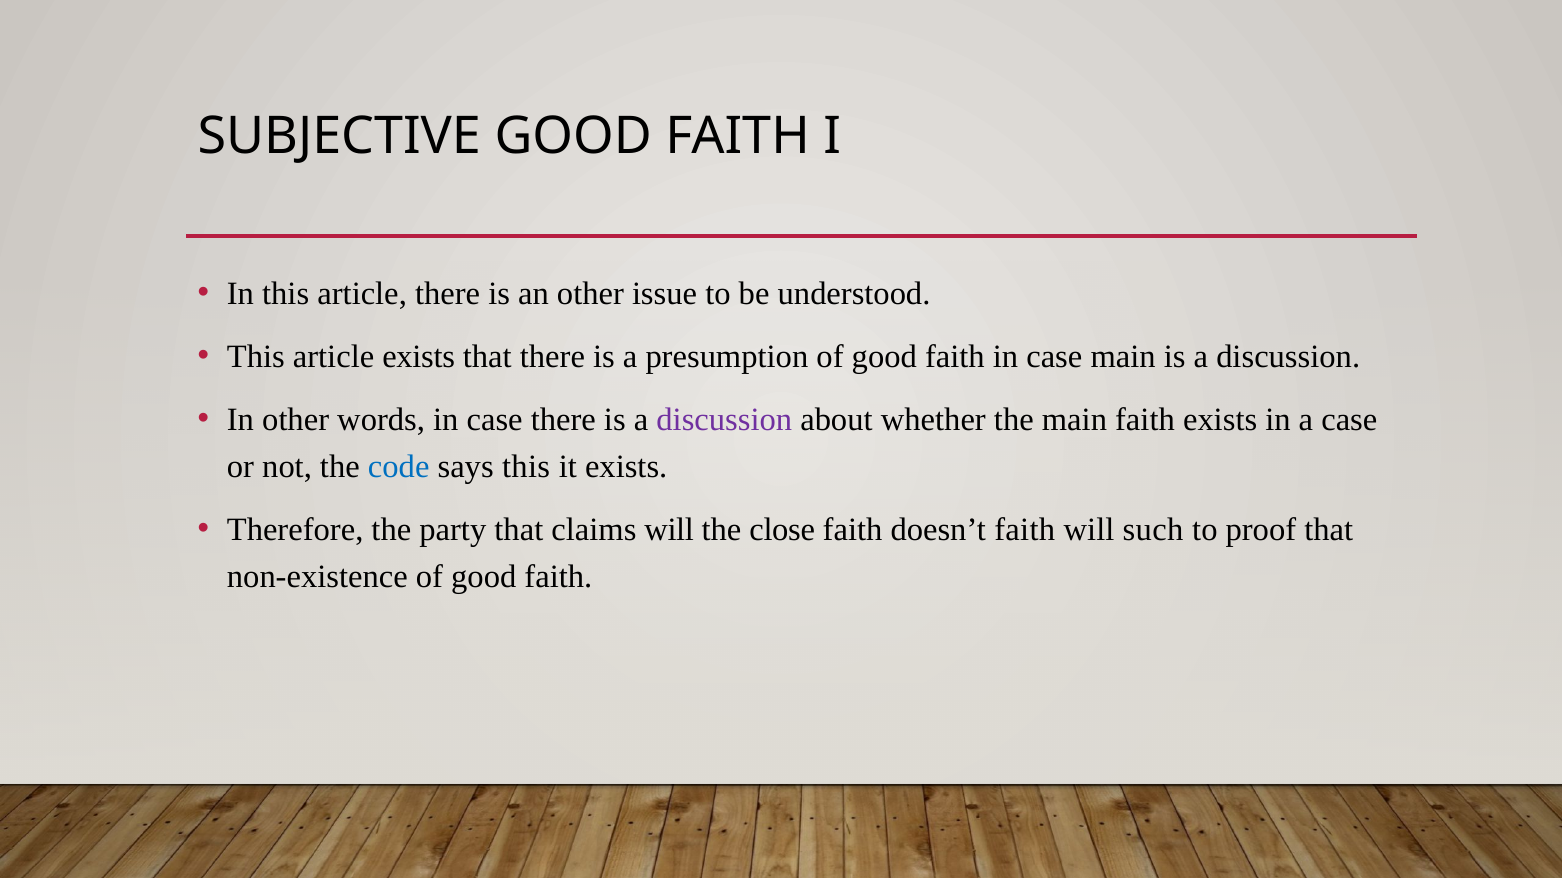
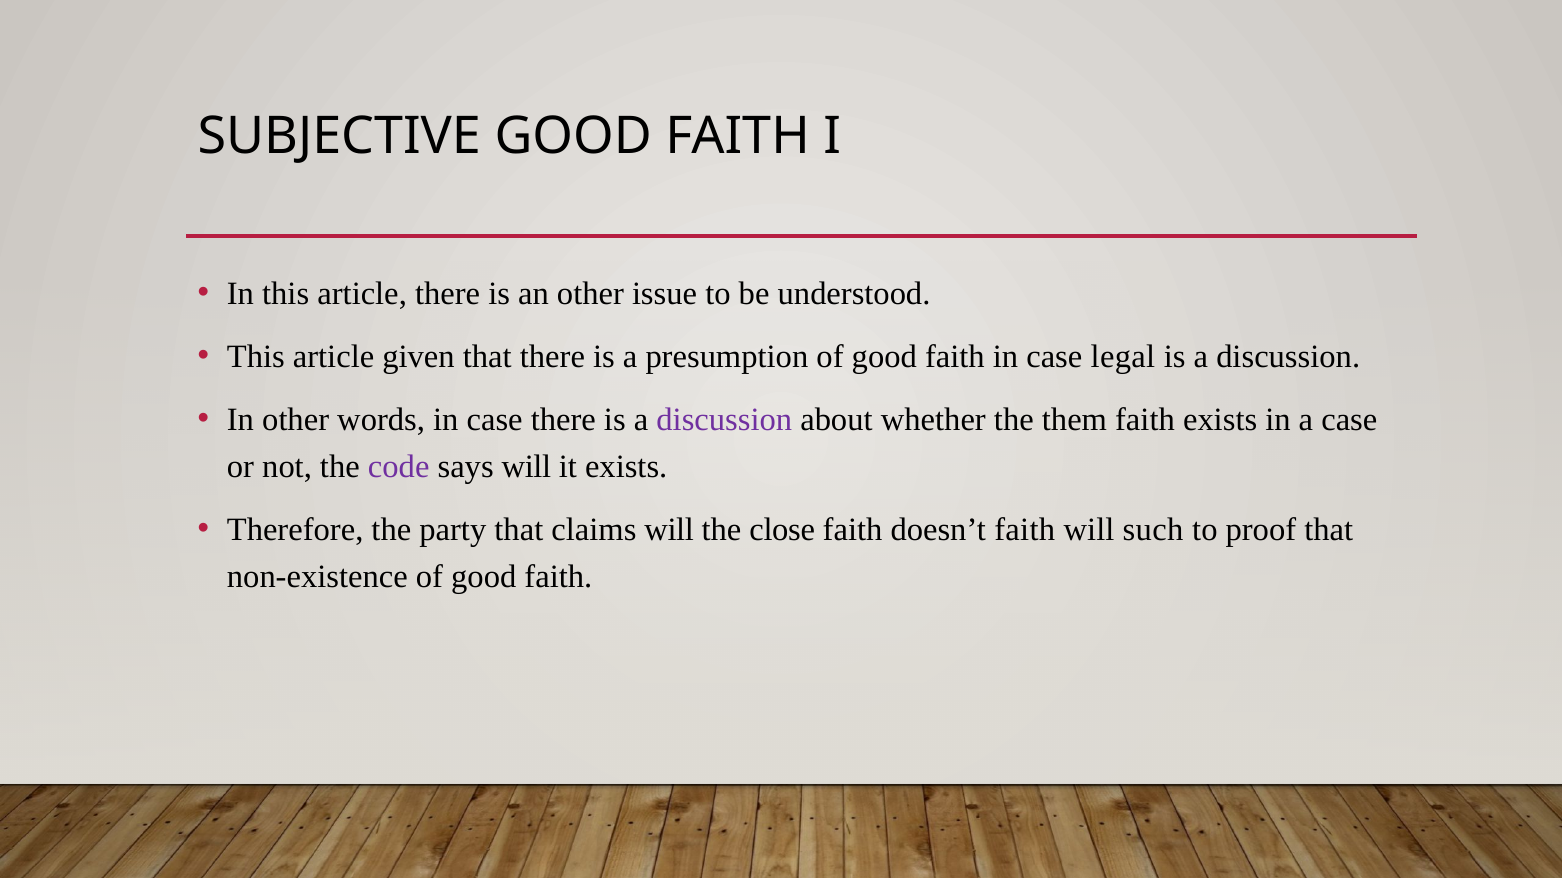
article exists: exists -> given
case main: main -> legal
the main: main -> them
code colour: blue -> purple
says this: this -> will
